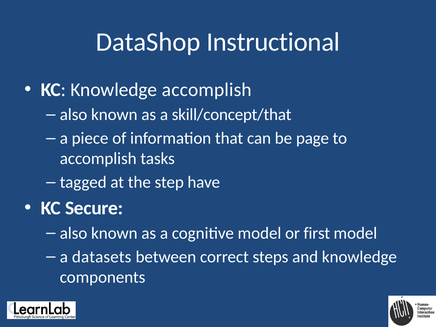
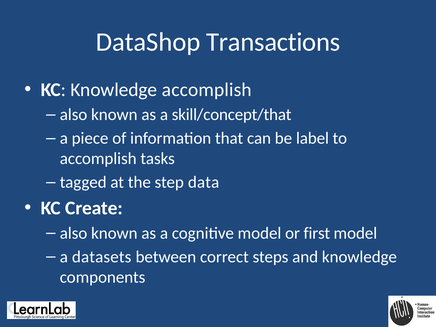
Instructional: Instructional -> Transactions
page: page -> label
have: have -> data
Secure: Secure -> Create
